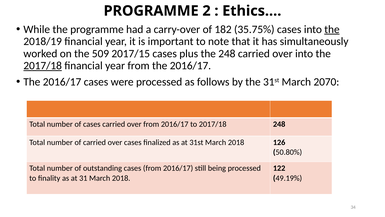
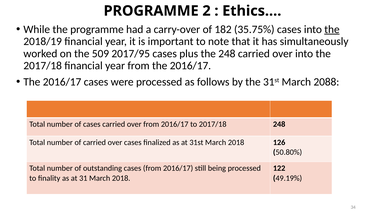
2017/15: 2017/15 -> 2017/95
2017/18 at (43, 66) underline: present -> none
2070: 2070 -> 2088
